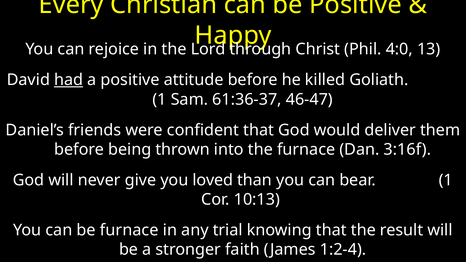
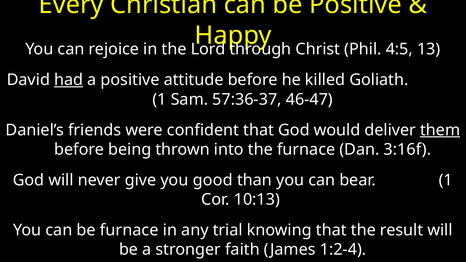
4:0: 4:0 -> 4:5
61:36-37: 61:36-37 -> 57:36-37
them underline: none -> present
loved: loved -> good
